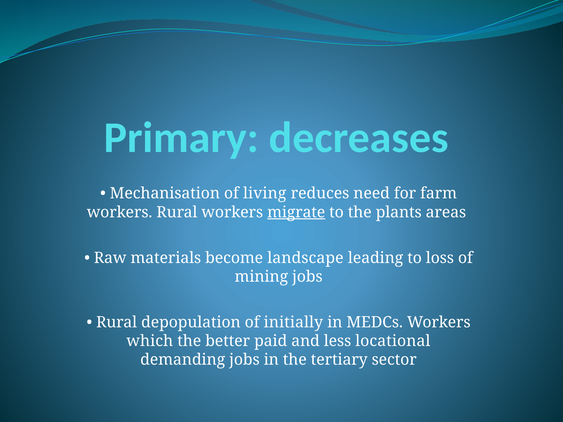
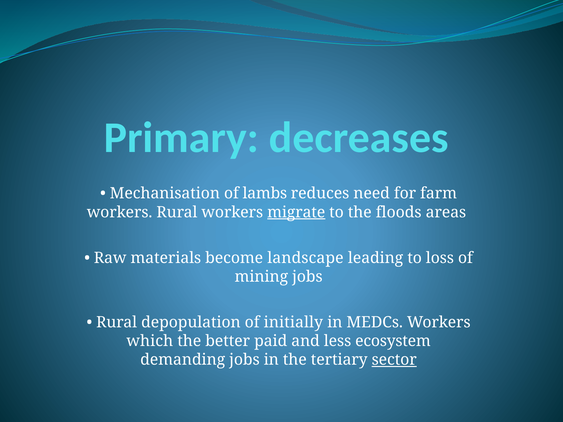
living: living -> lambs
plants: plants -> floods
locational: locational -> ecosystem
sector underline: none -> present
